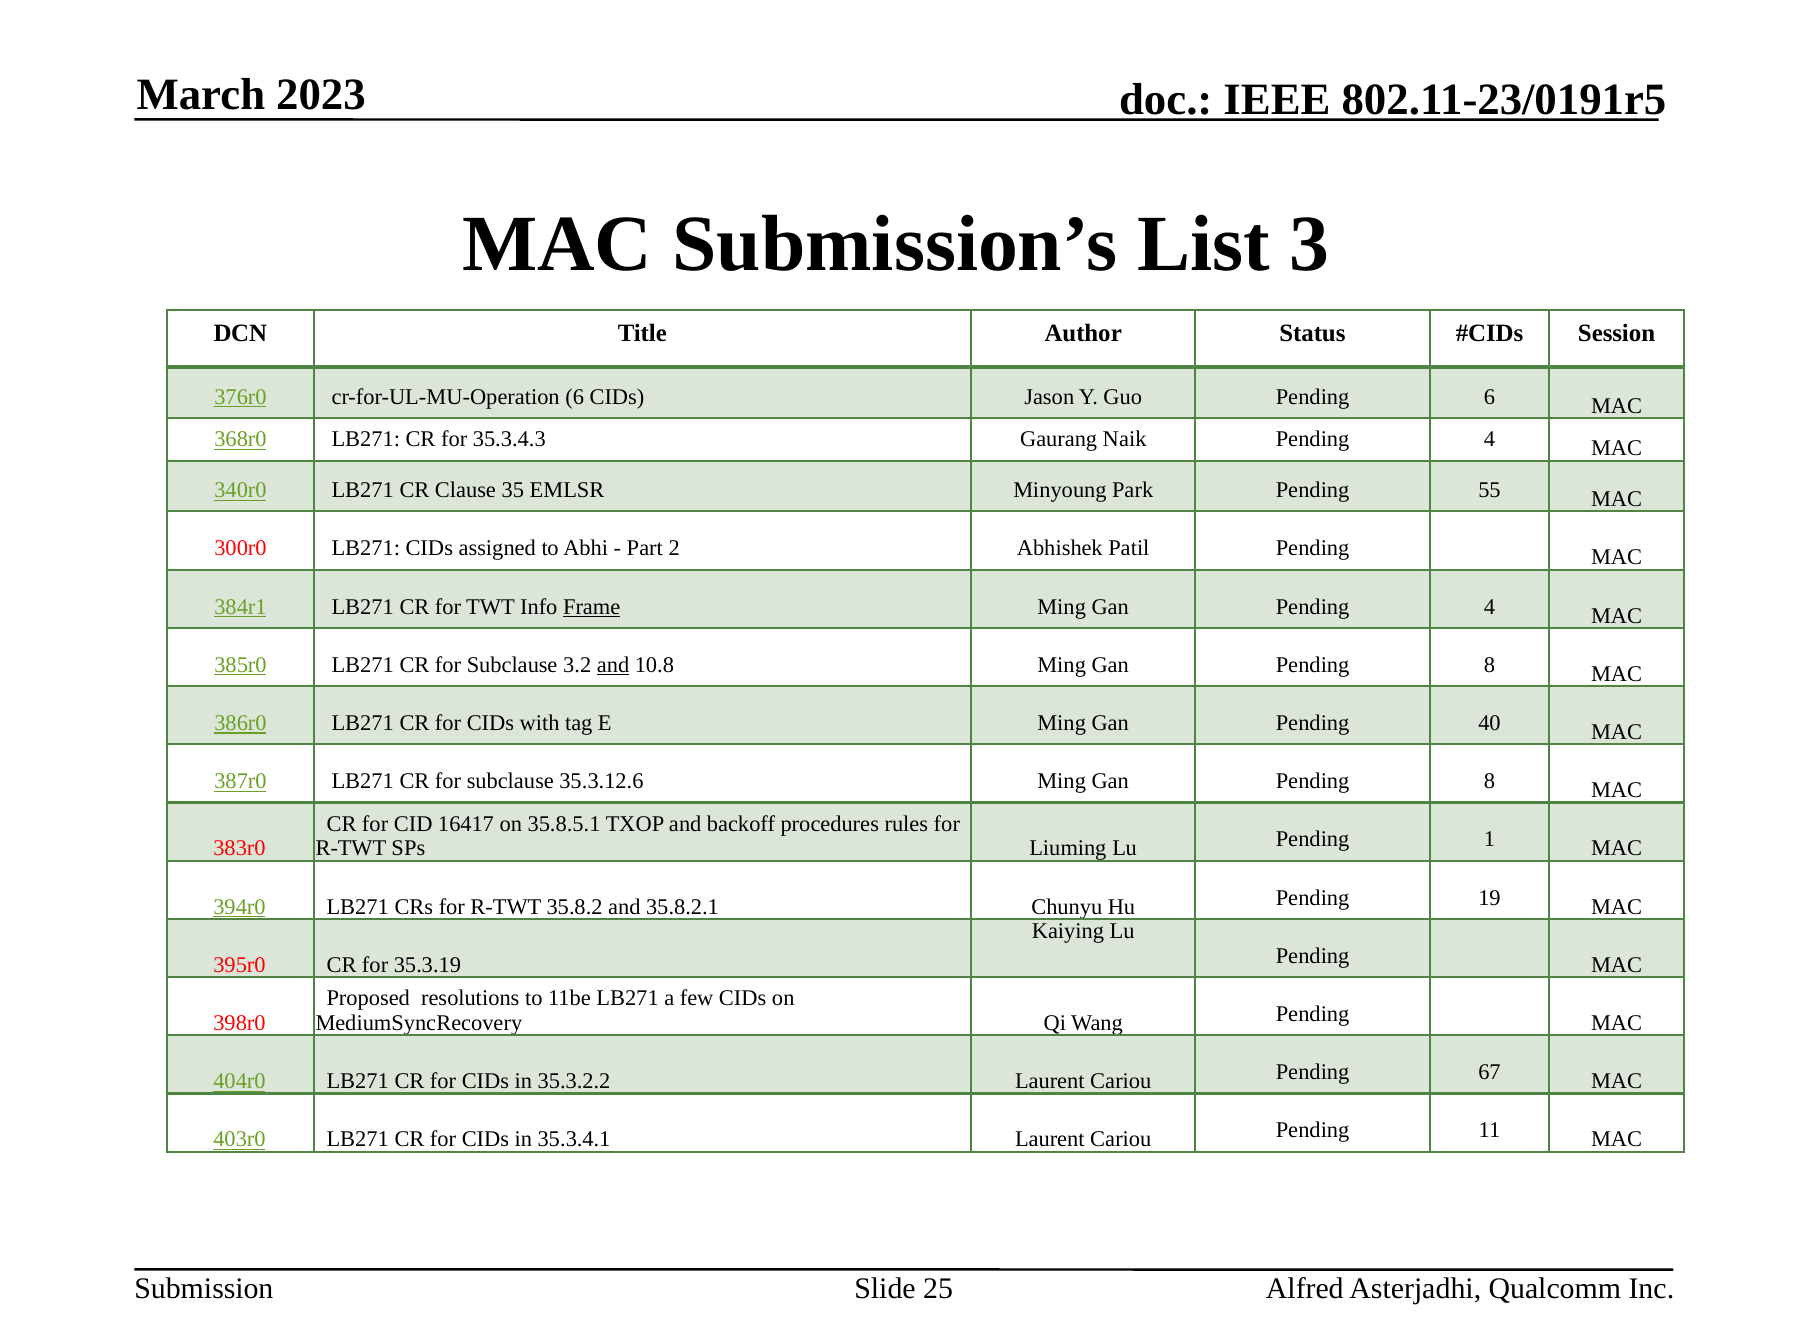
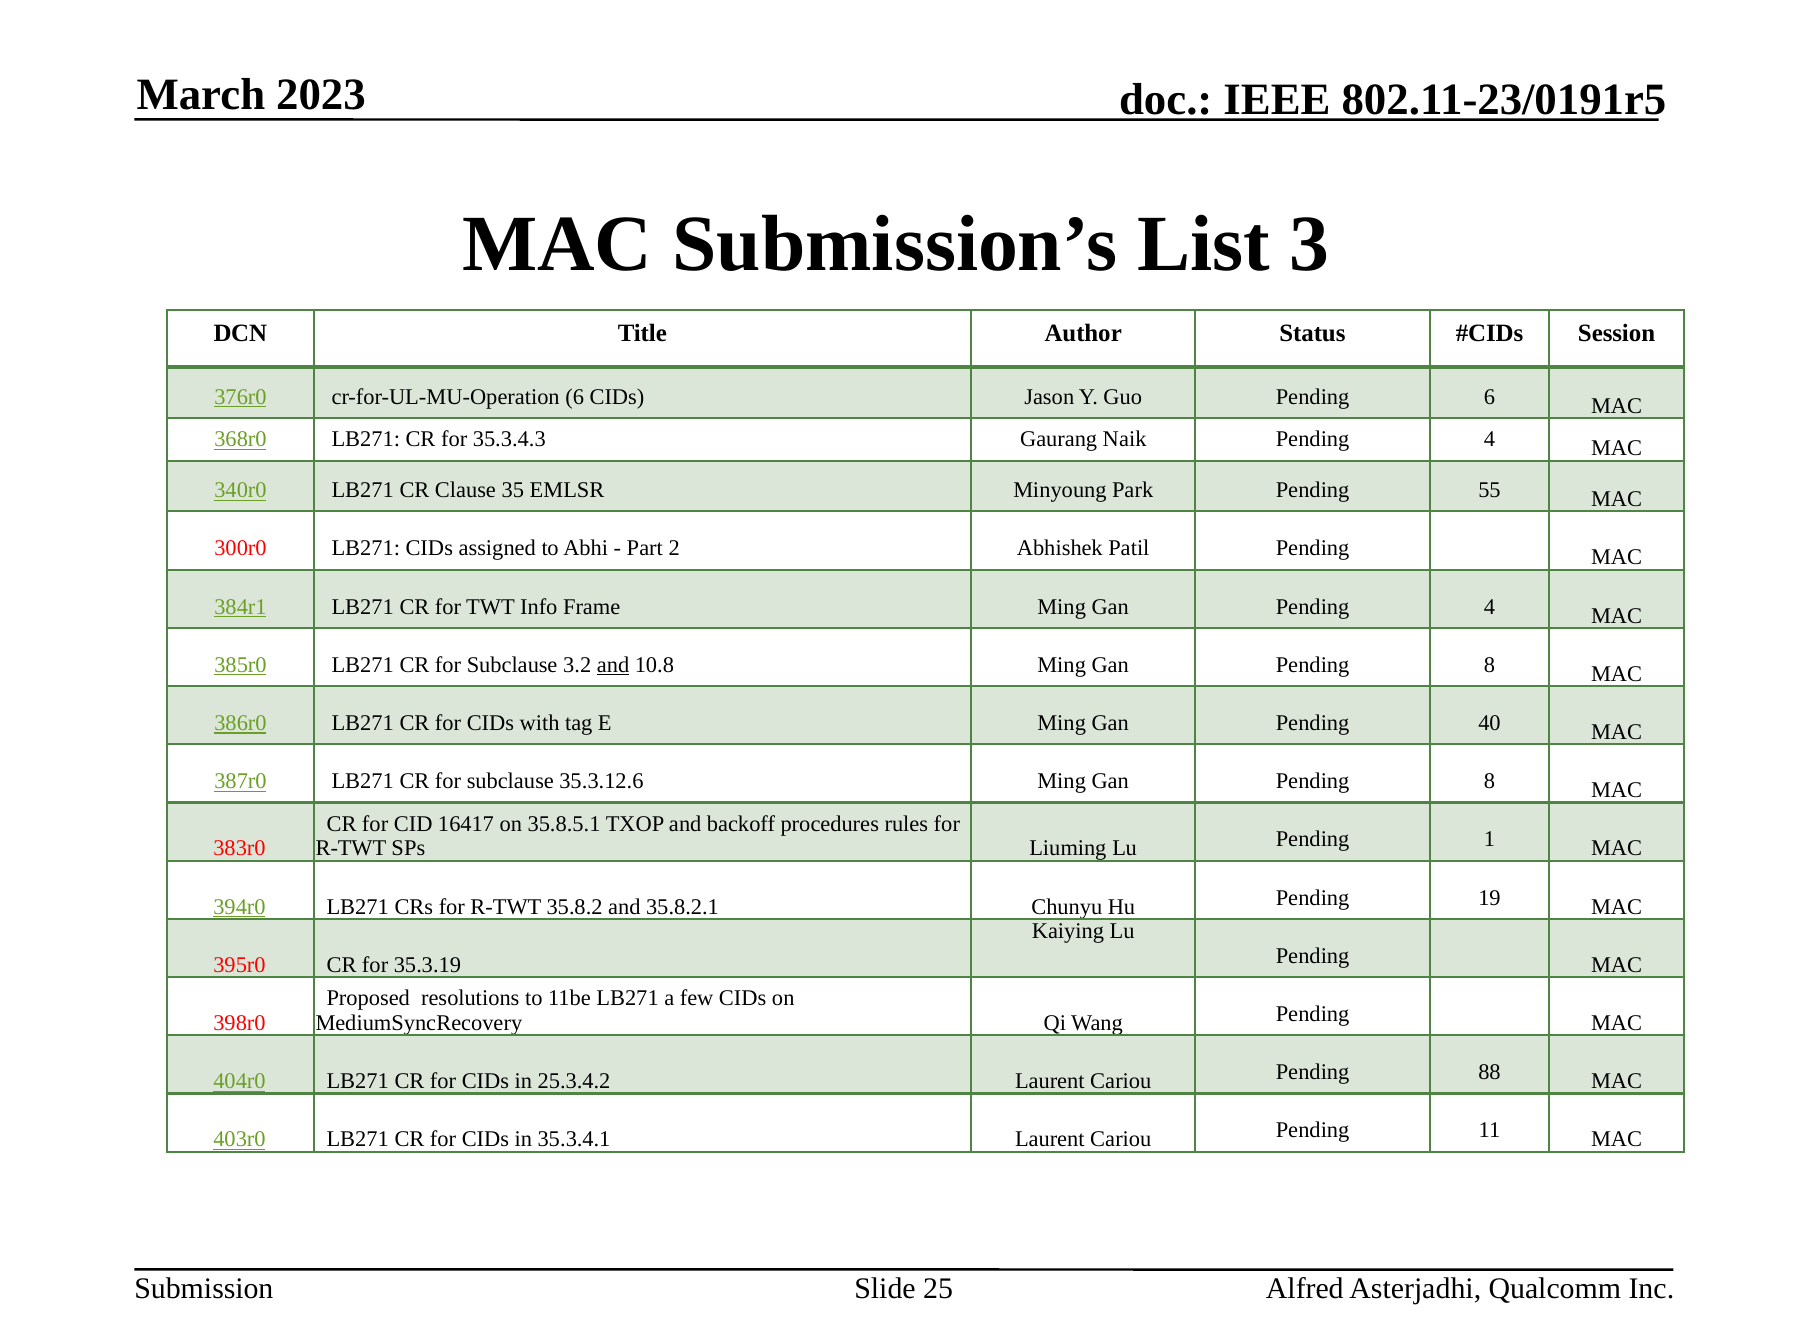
Frame underline: present -> none
35.3.2.2: 35.3.2.2 -> 25.3.4.2
67: 67 -> 88
